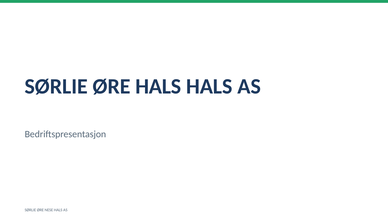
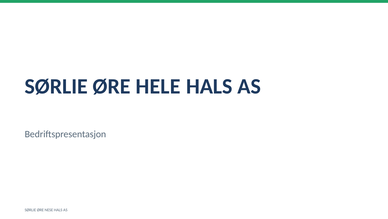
ØRE HALS: HALS -> HELE
